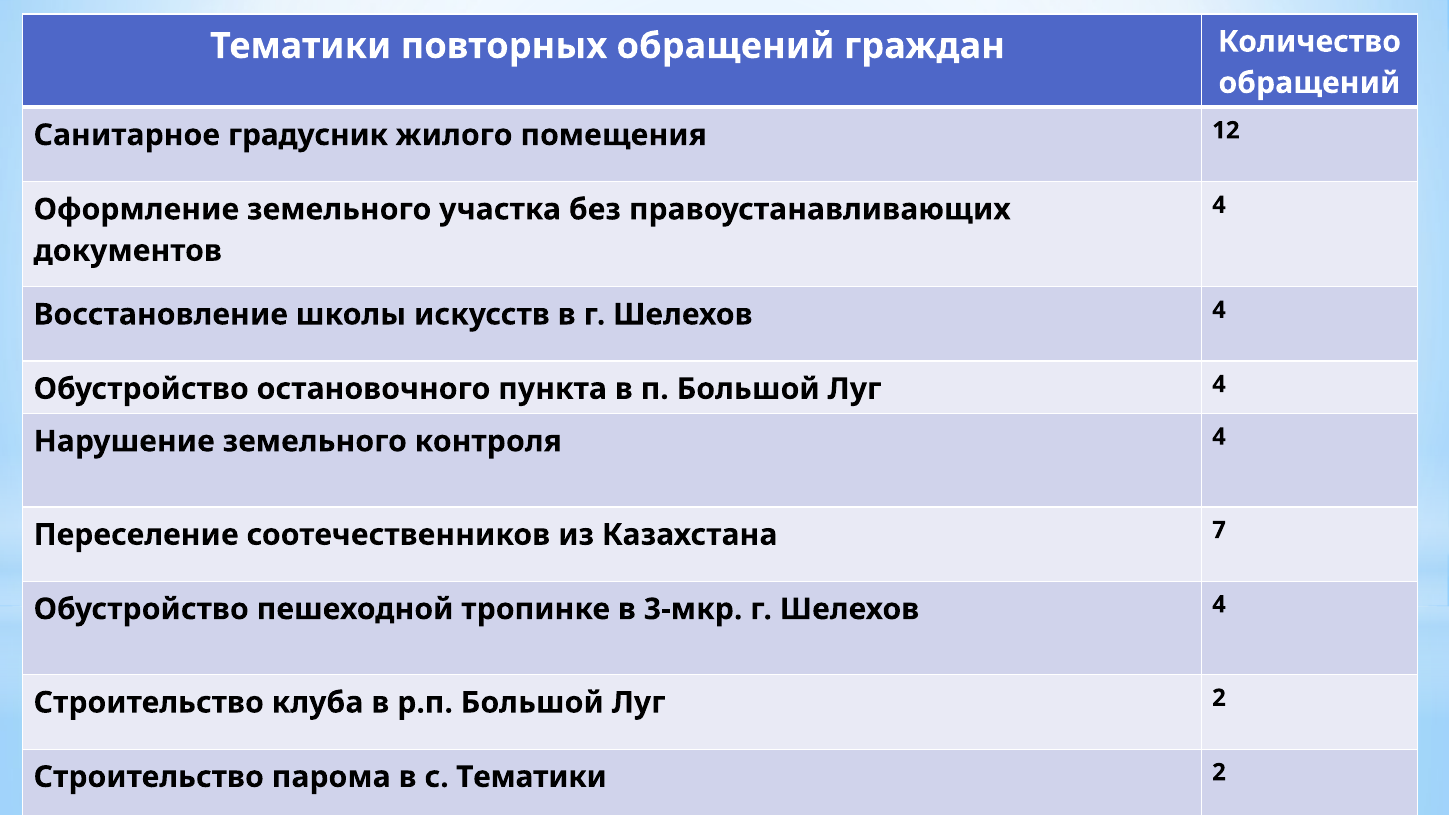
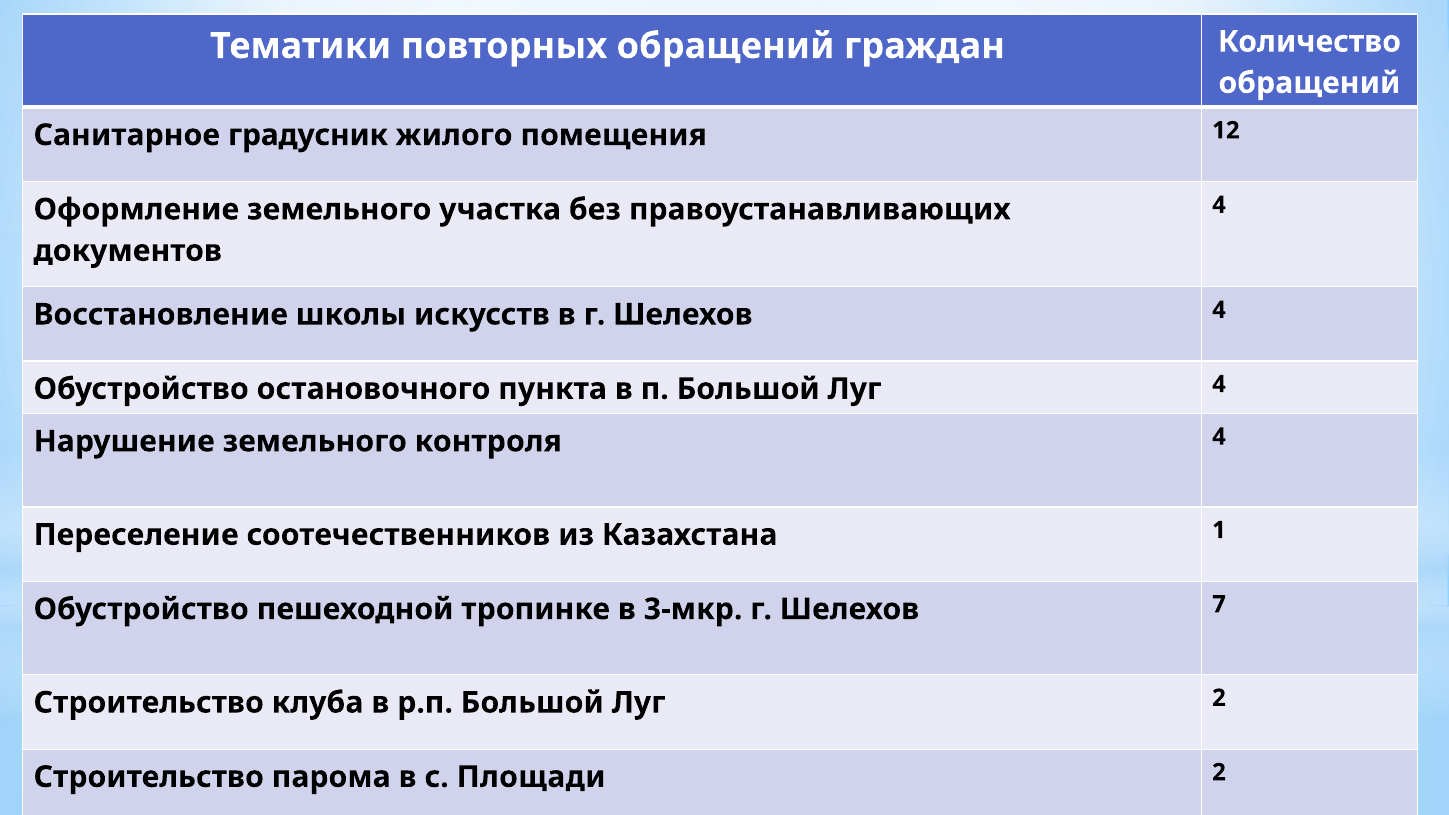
7: 7 -> 1
3-мкр г Шелехов 4: 4 -> 7
с Тематики: Тематики -> Площади
